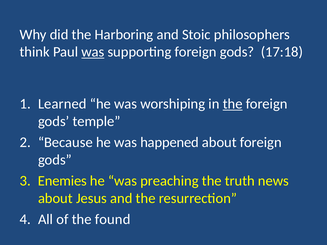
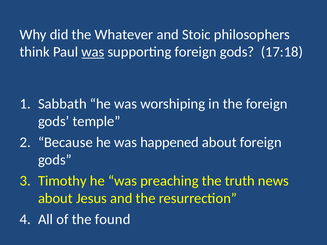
Harboring: Harboring -> Whatever
Learned: Learned -> Sabbath
the at (233, 104) underline: present -> none
Enemies: Enemies -> Timothy
